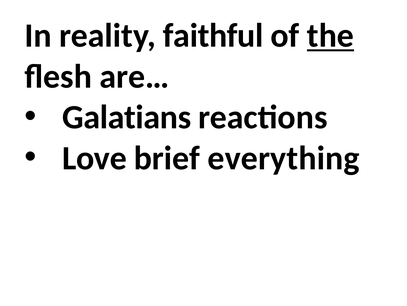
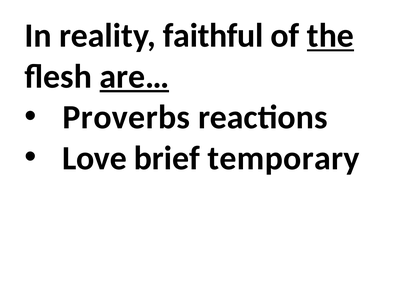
are… underline: none -> present
Galatians: Galatians -> Proverbs
everything: everything -> temporary
